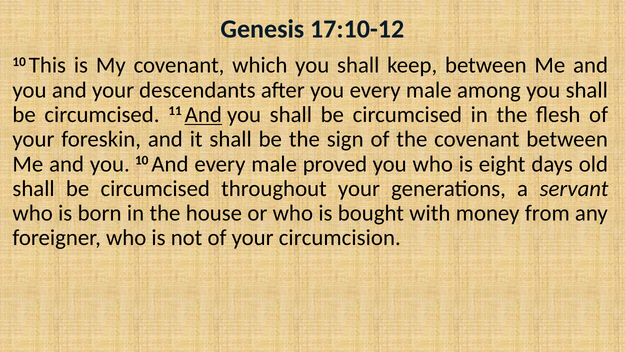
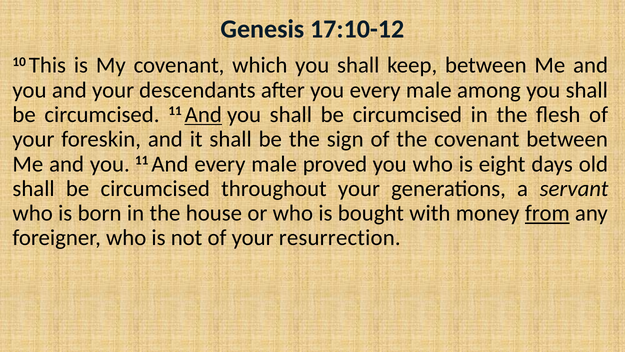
you 10: 10 -> 11
from underline: none -> present
circumcision: circumcision -> resurrection
